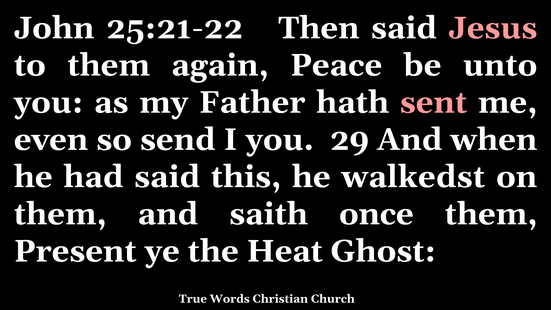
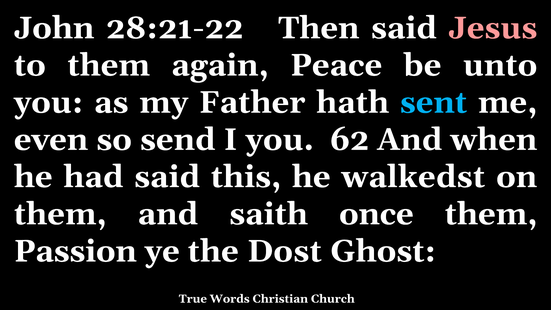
25:21-22: 25:21-22 -> 28:21-22
sent colour: pink -> light blue
29: 29 -> 62
Present: Present -> Passion
Heat: Heat -> Dost
